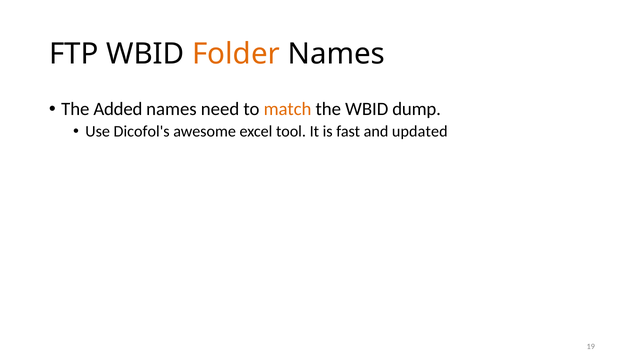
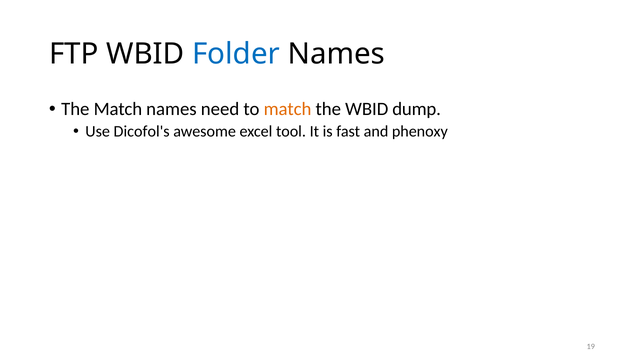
Folder colour: orange -> blue
The Added: Added -> Match
updated: updated -> phenoxy
